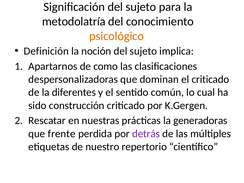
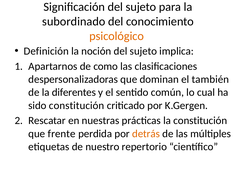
metodolatría: metodolatría -> subordinado
el criticado: criticado -> también
sido construcción: construcción -> constitución
la generadoras: generadoras -> constitución
detrás colour: purple -> orange
